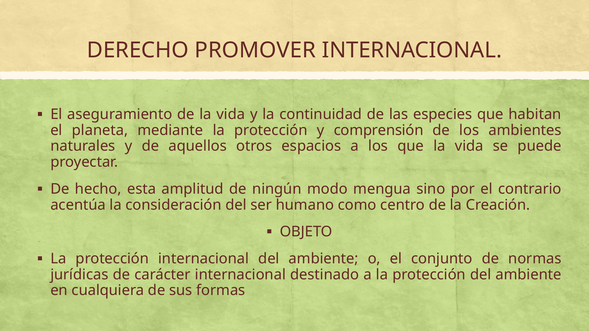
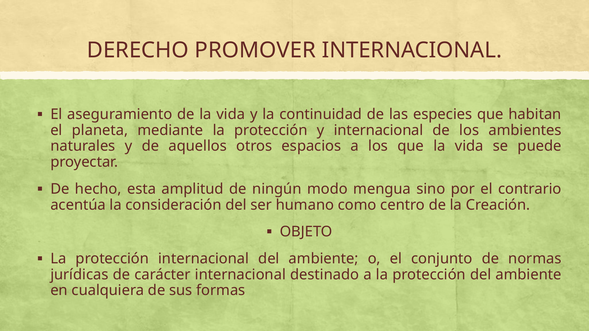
y comprensión: comprensión -> internacional
